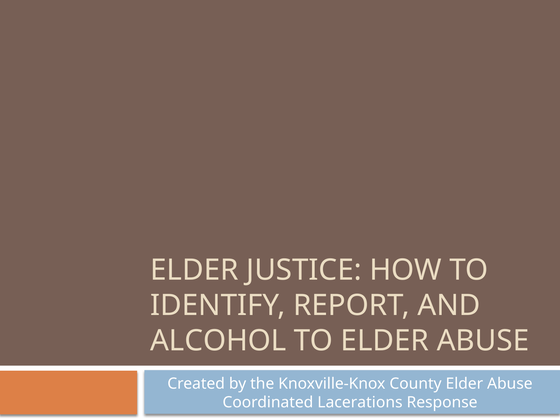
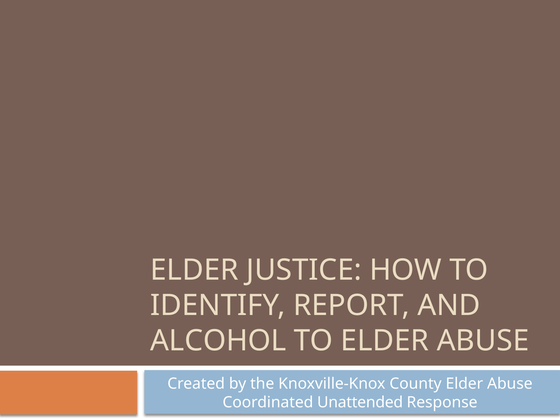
Lacerations: Lacerations -> Unattended
